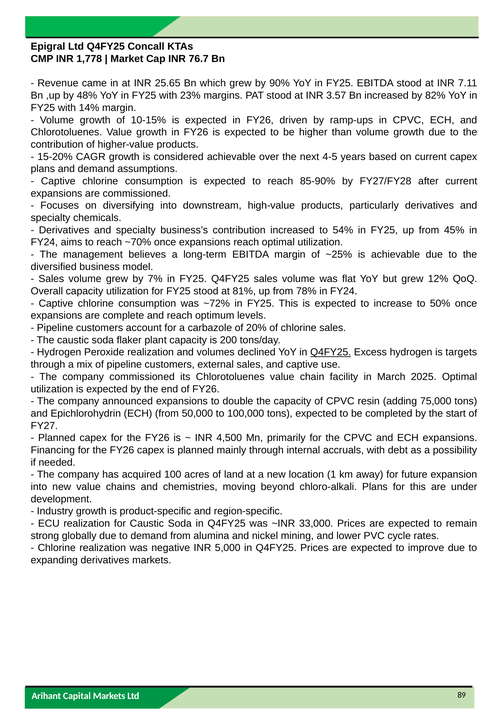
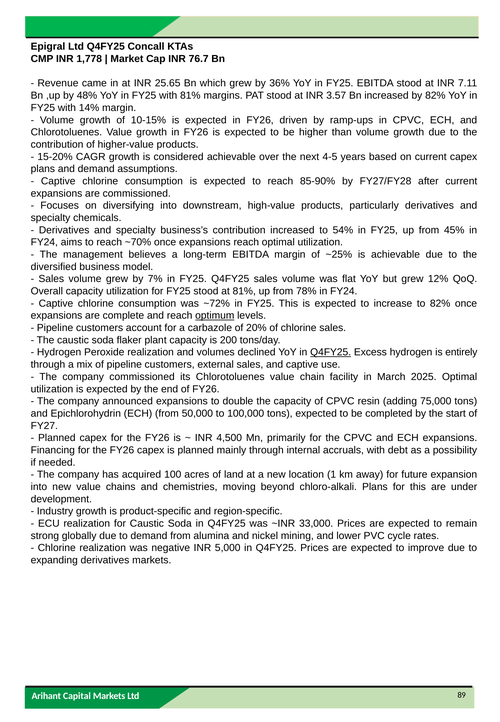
90%: 90% -> 36%
with 23%: 23% -> 81%
to 50%: 50% -> 82%
optimum underline: none -> present
targets: targets -> entirely
